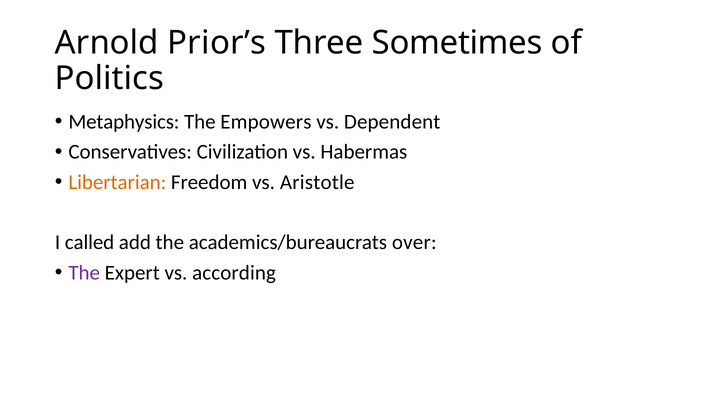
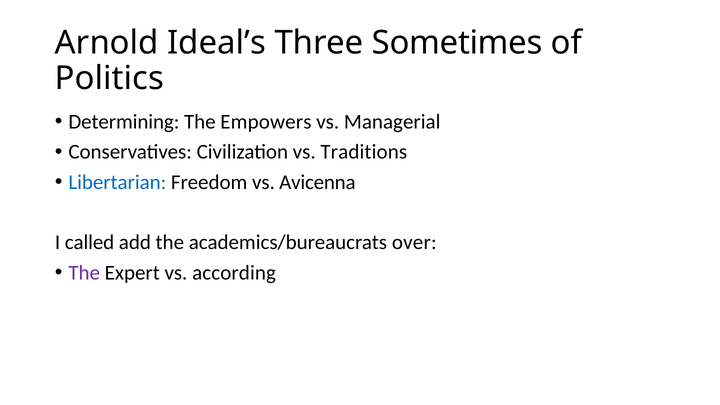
Prior’s: Prior’s -> Ideal’s
Metaphysics: Metaphysics -> Determining
Dependent: Dependent -> Managerial
Habermas: Habermas -> Traditions
Libertarian colour: orange -> blue
Aristotle: Aristotle -> Avicenna
